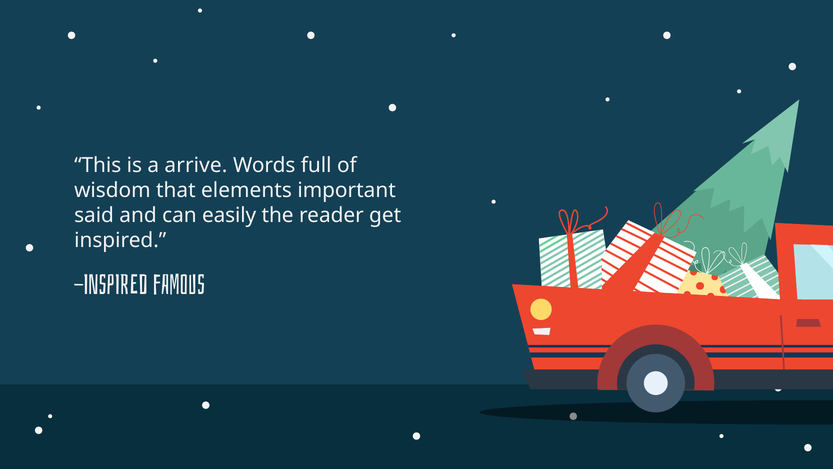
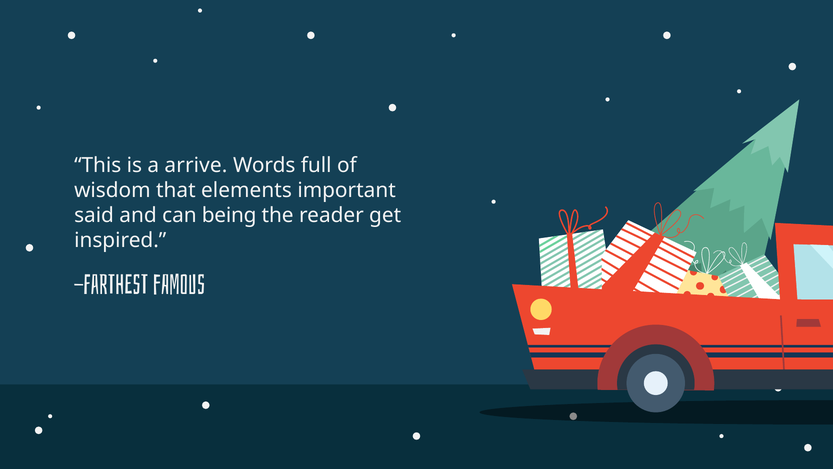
easily: easily -> being
INSPIRED at (111, 285): INSPIRED -> FARTHEST
